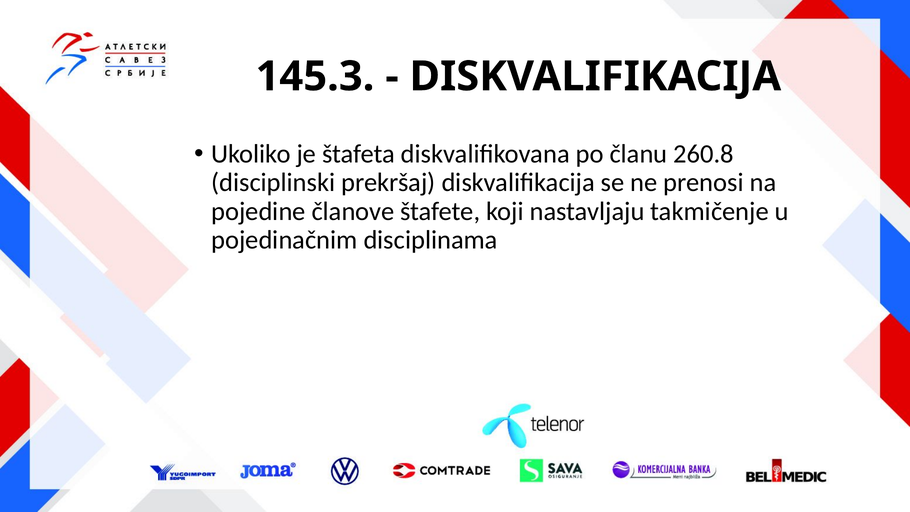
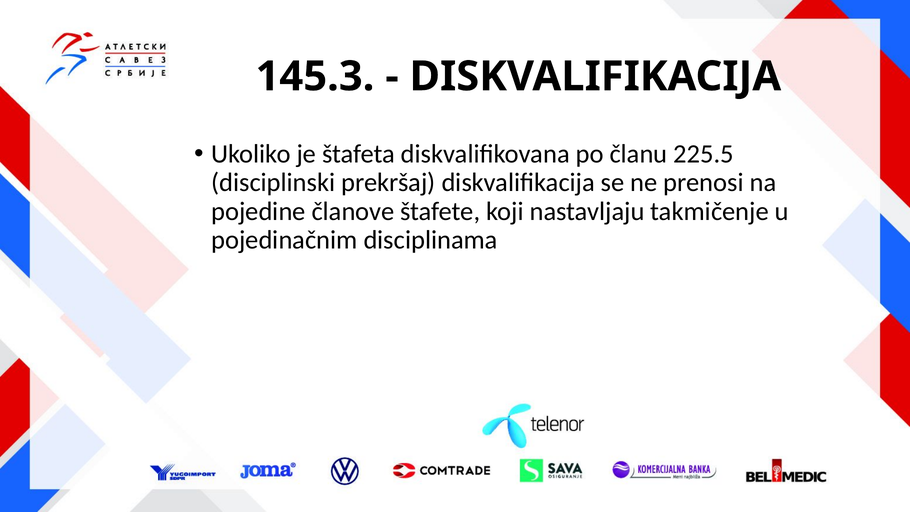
260.8: 260.8 -> 225.5
